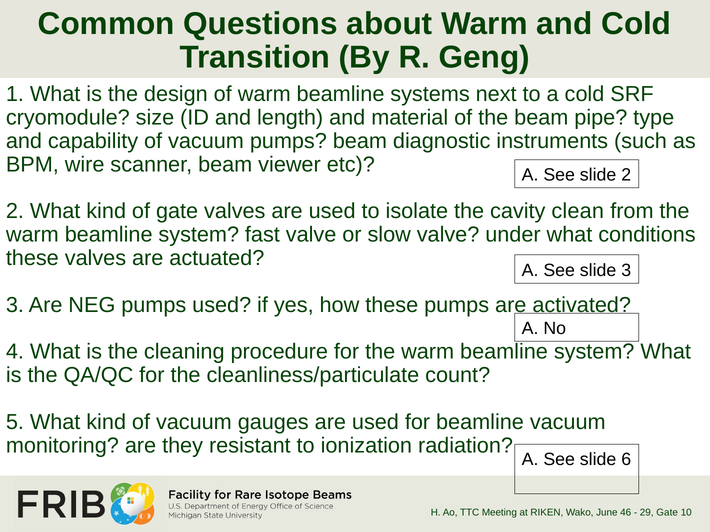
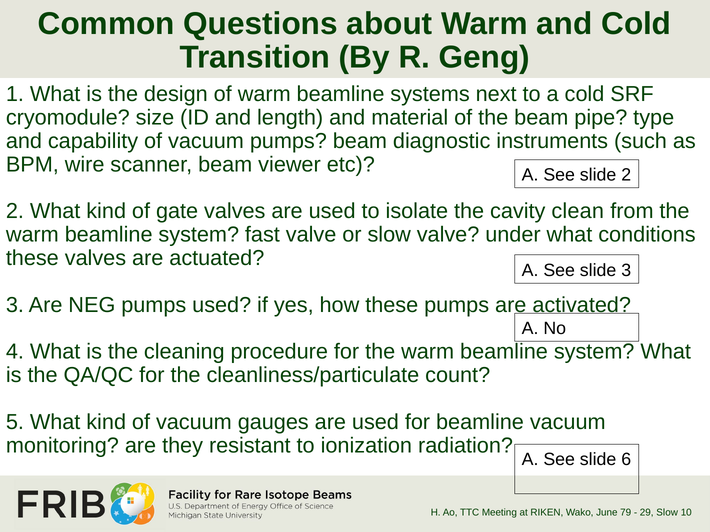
46: 46 -> 79
29 Gate: Gate -> Slow
